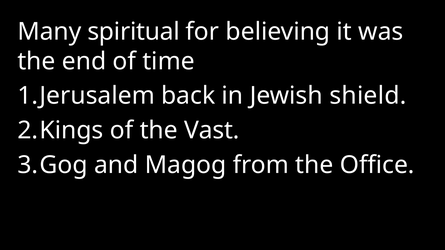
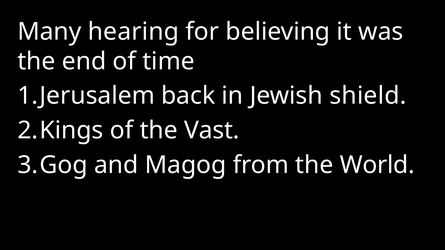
spiritual: spiritual -> hearing
Office: Office -> World
